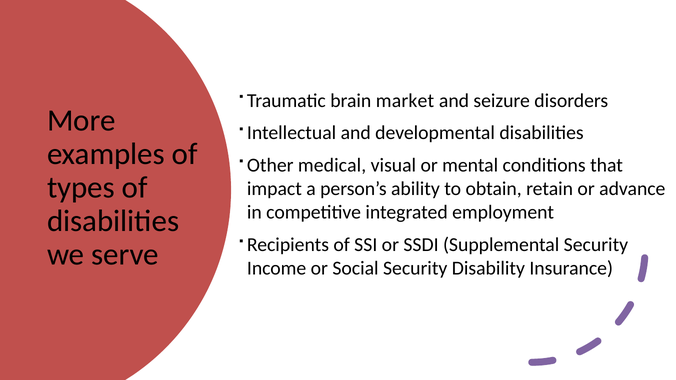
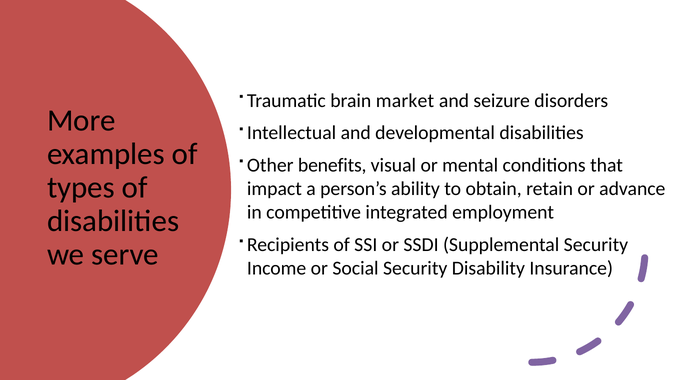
medical: medical -> benefits
